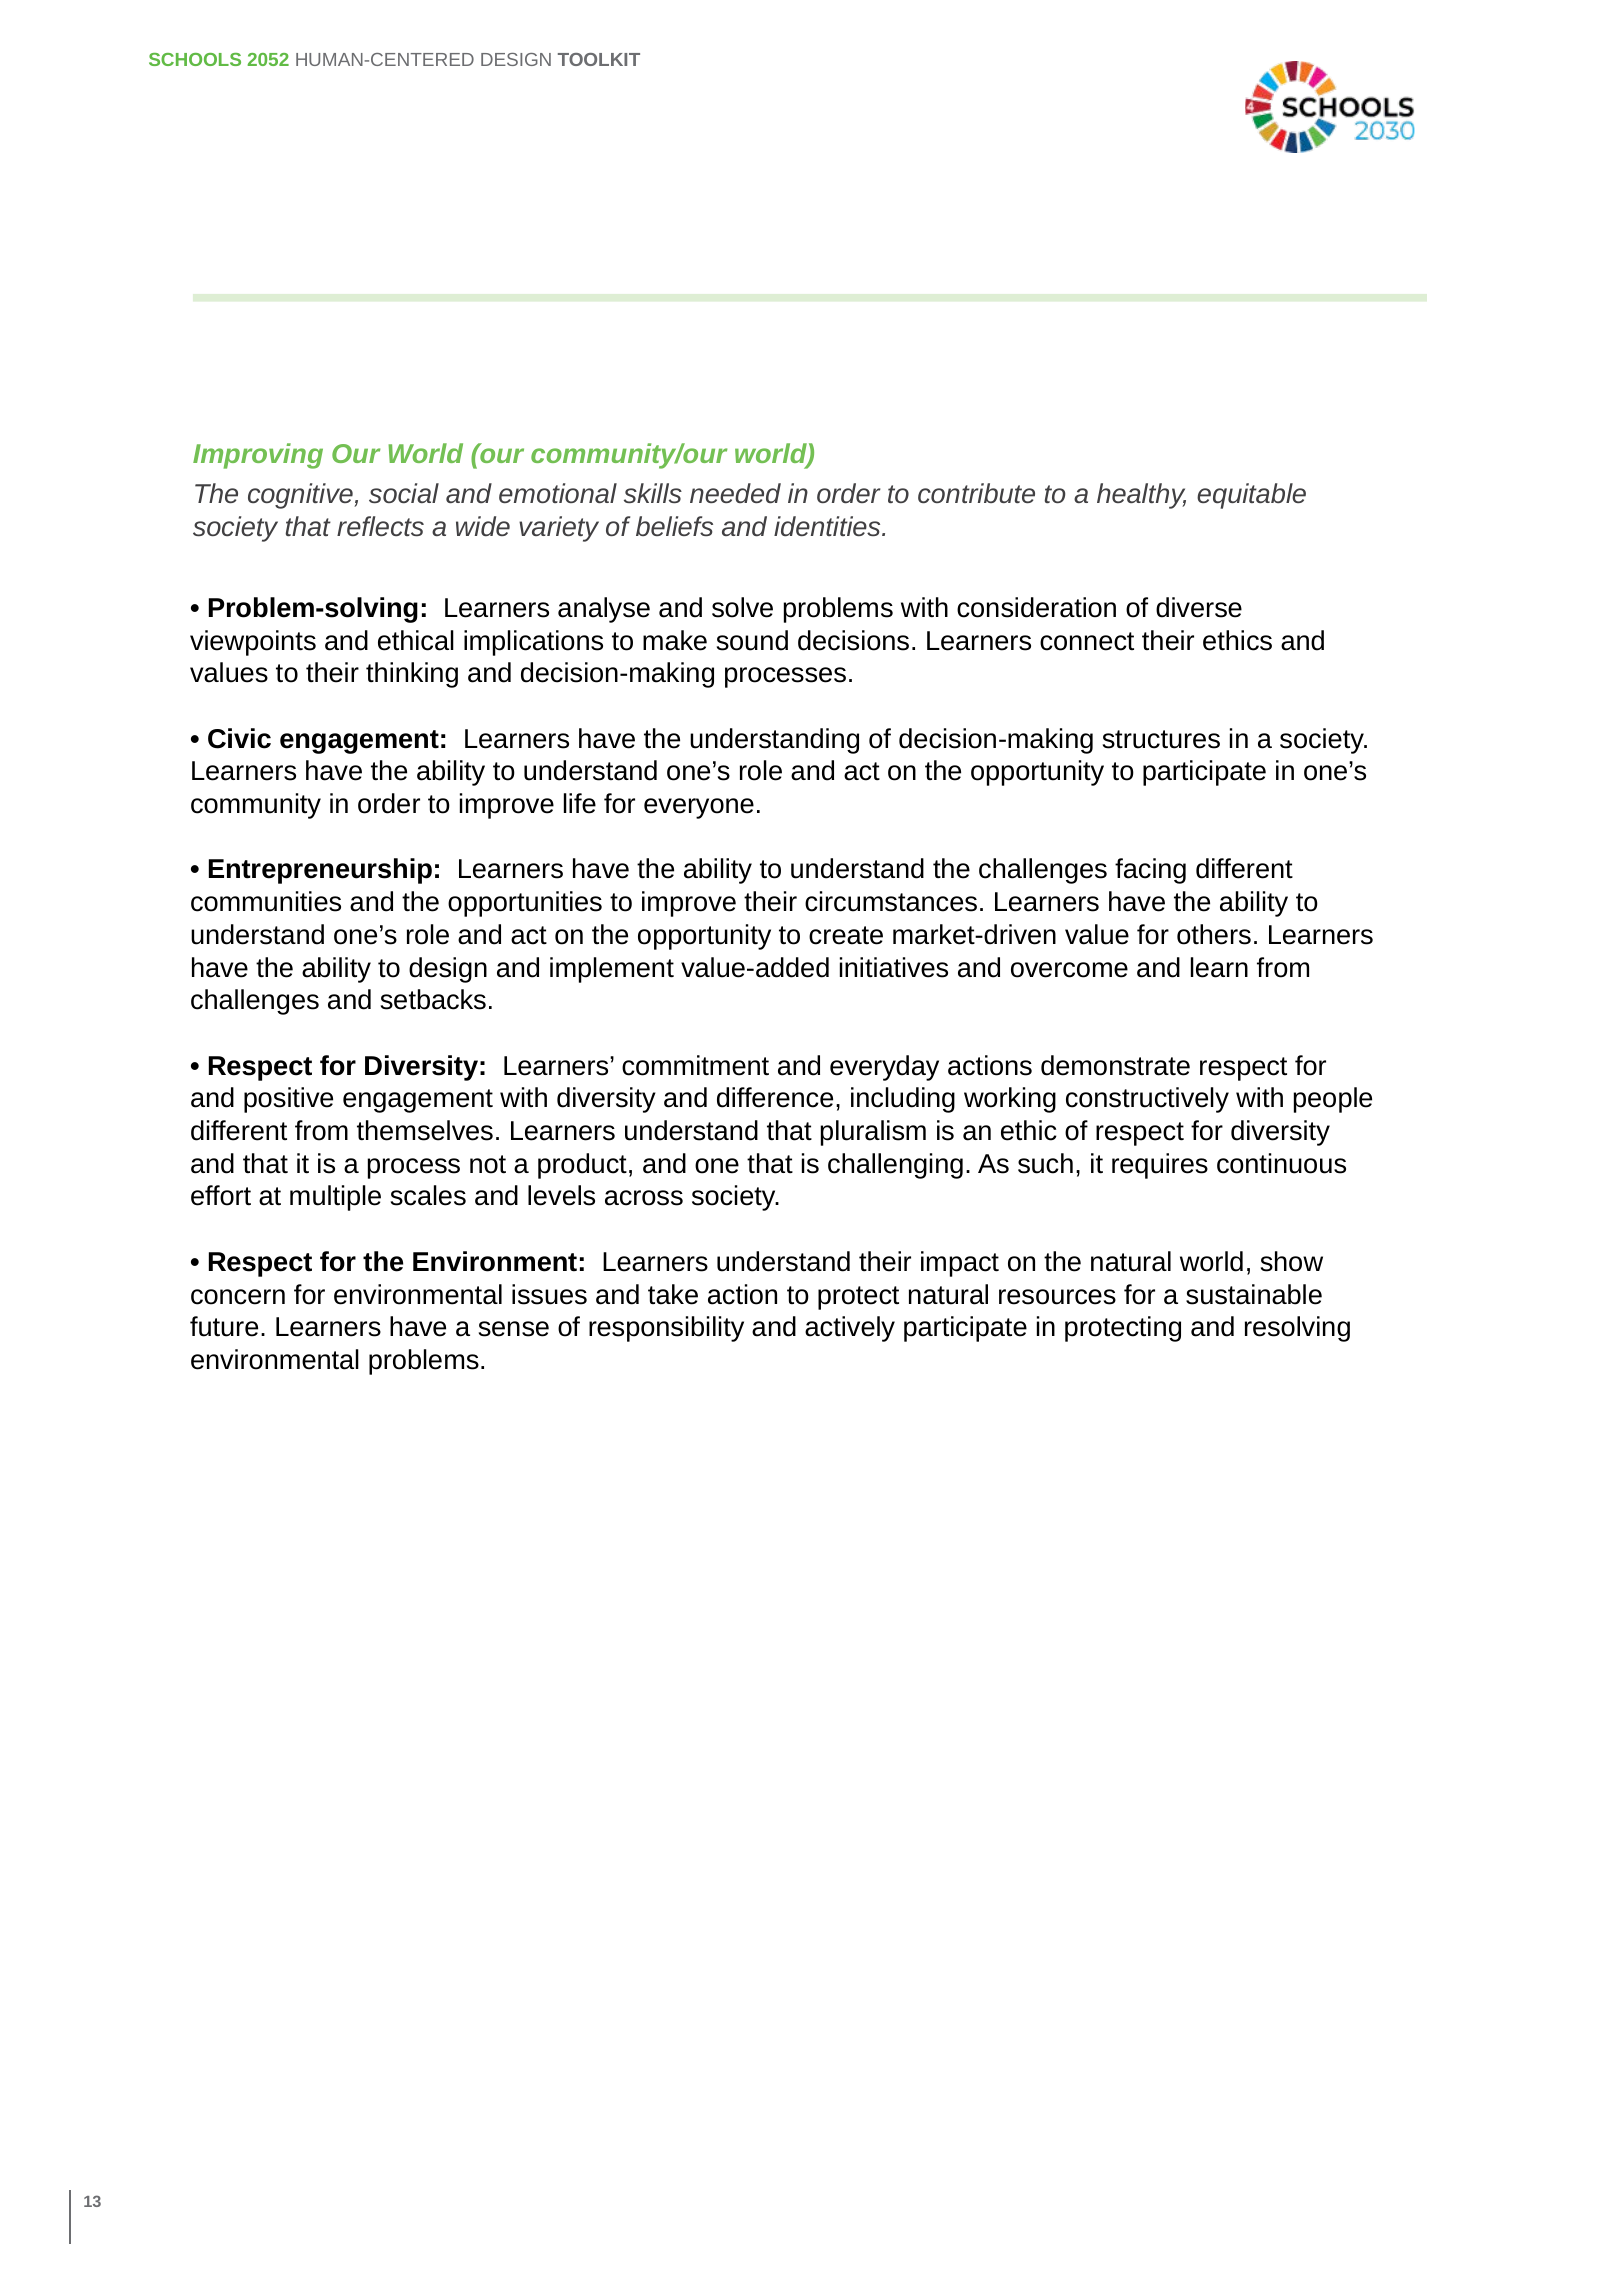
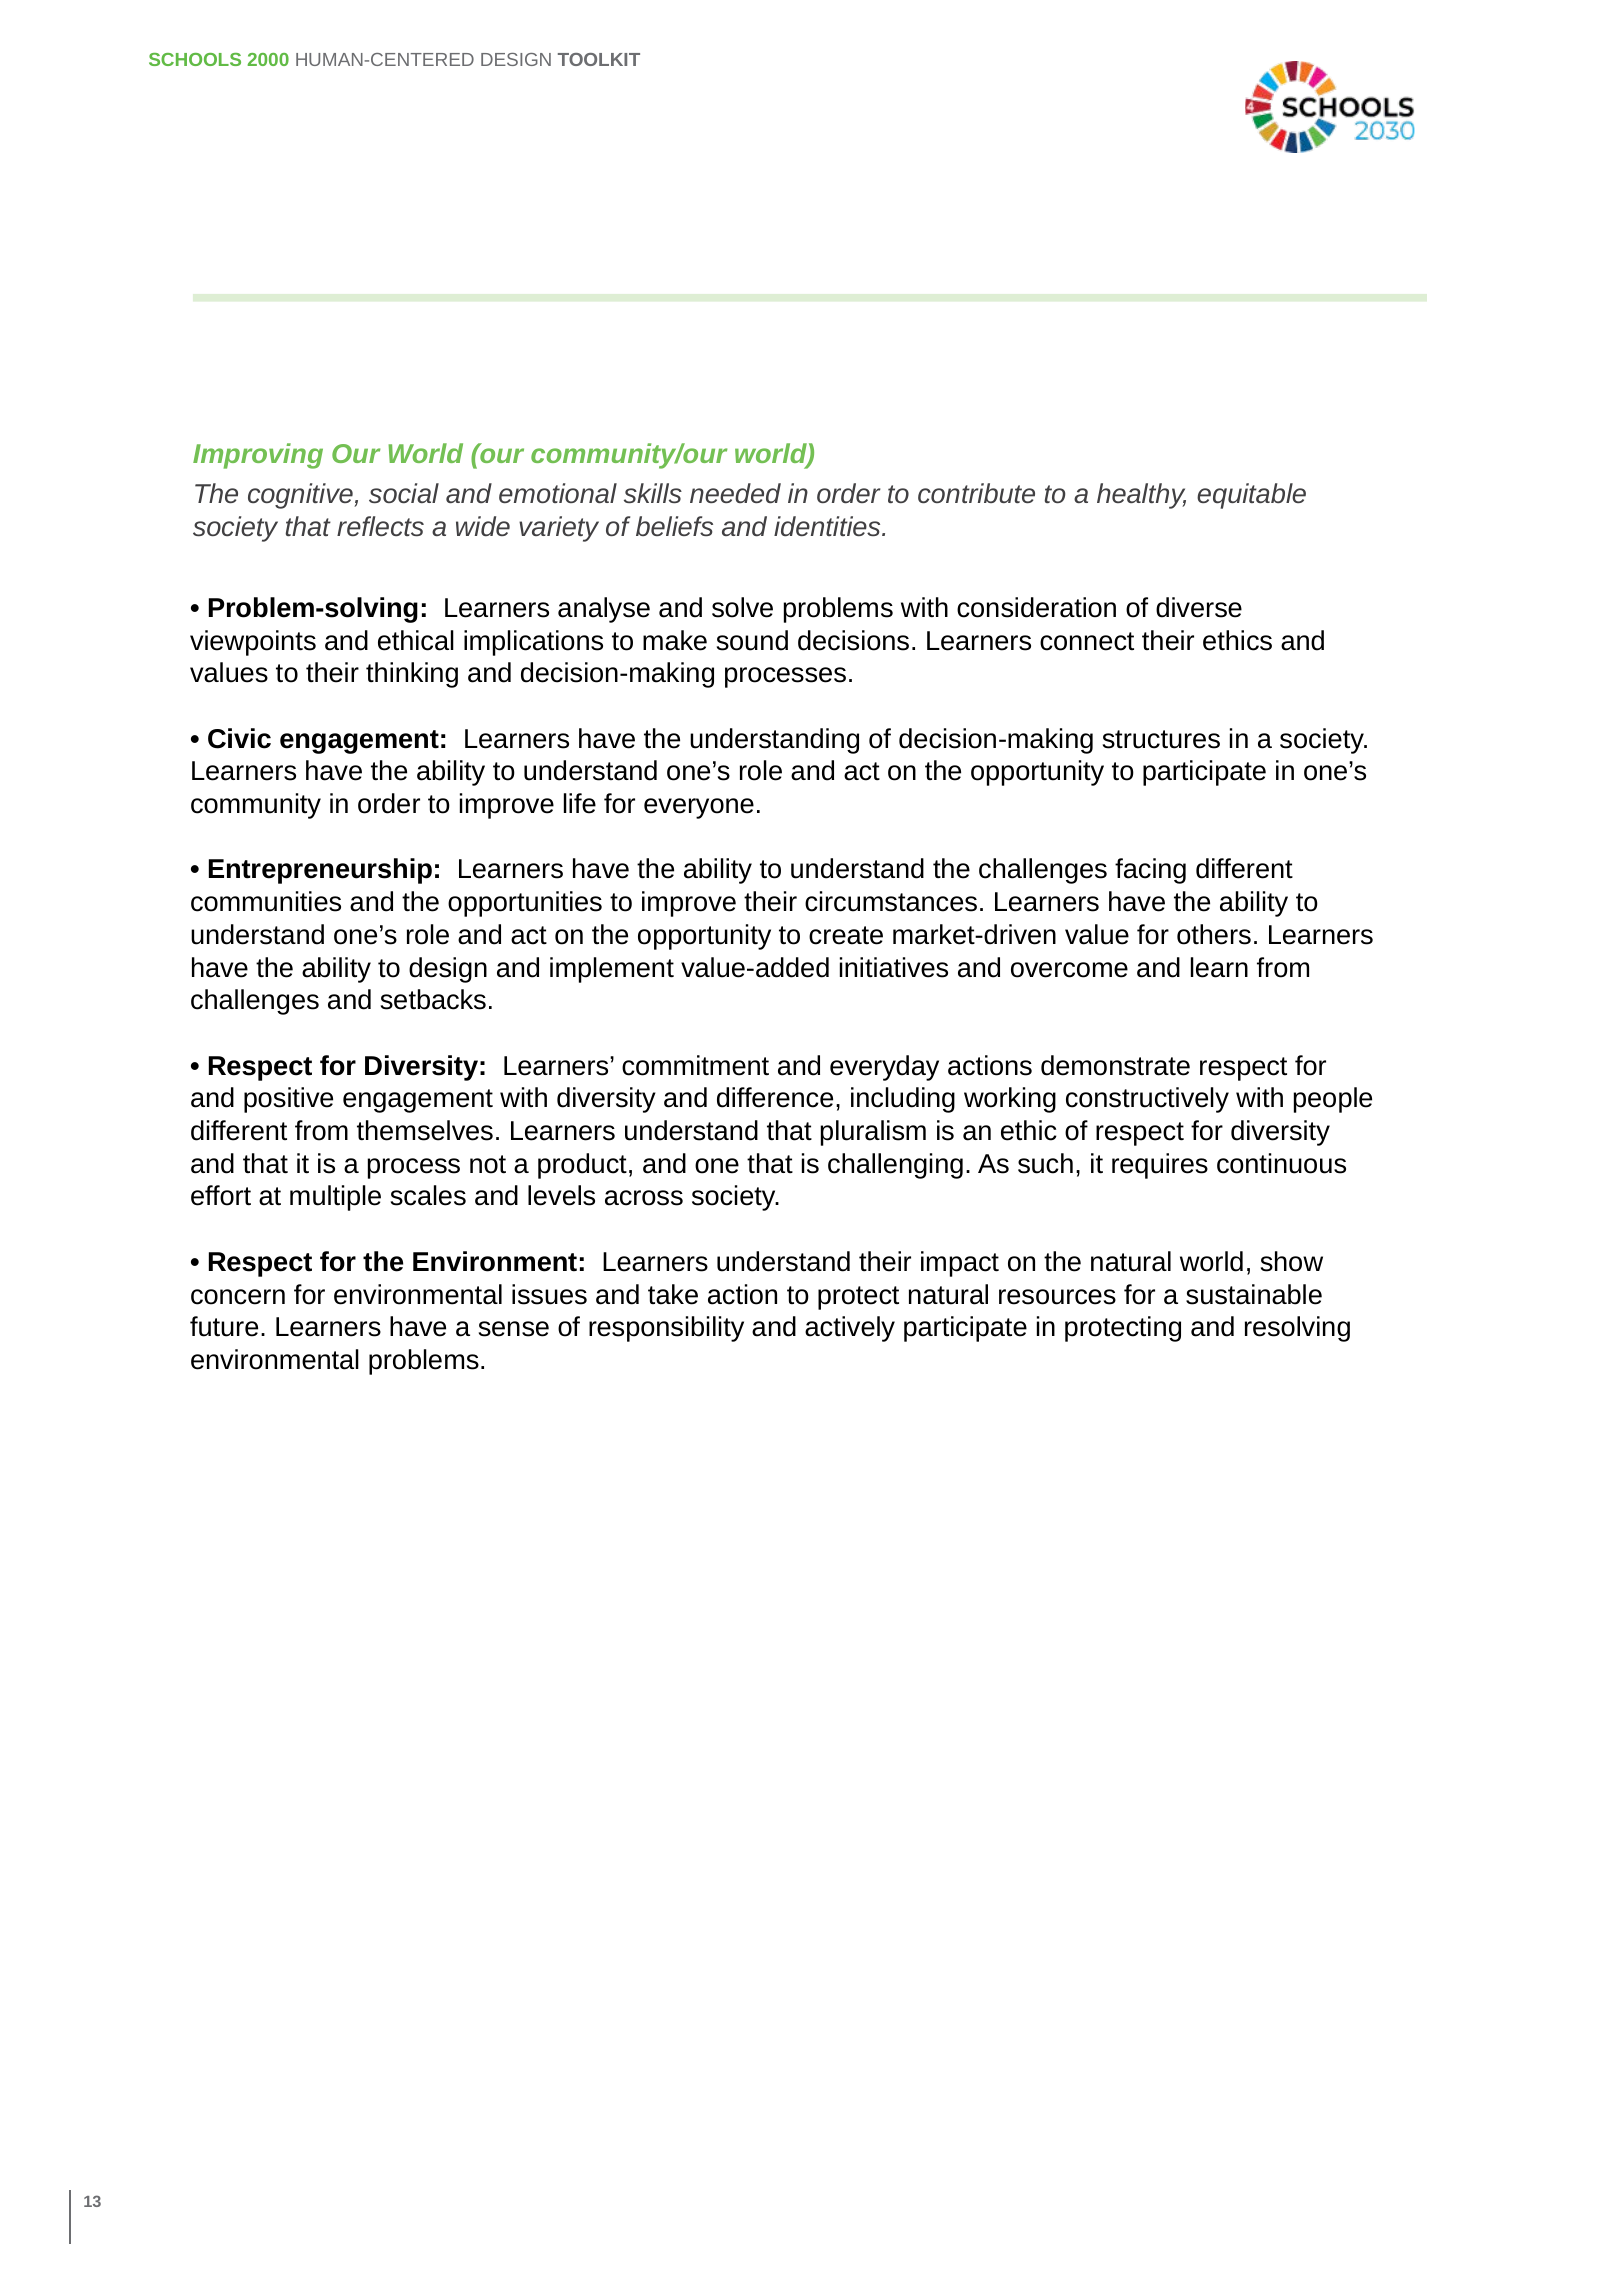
2052: 2052 -> 2000
